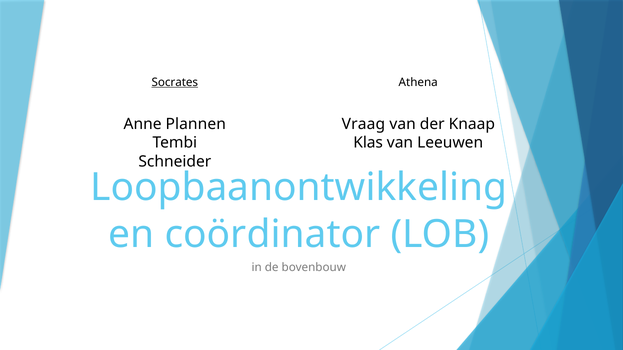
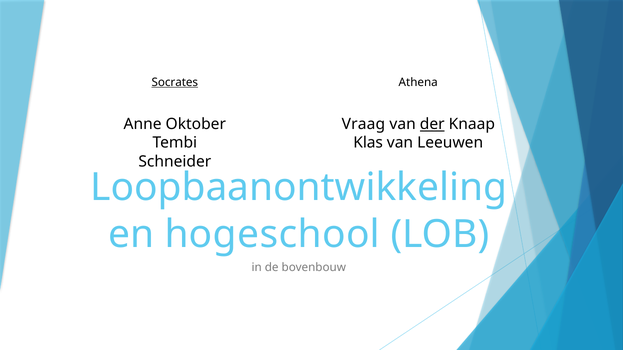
Plannen: Plannen -> Oktober
der underline: none -> present
coördinator: coördinator -> hogeschool
